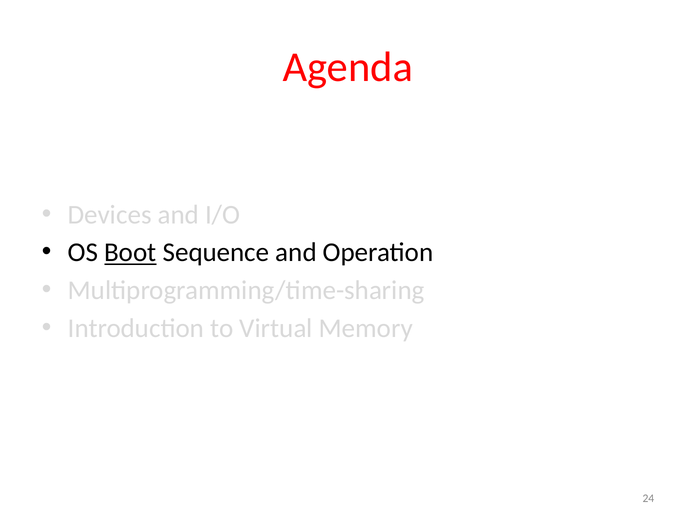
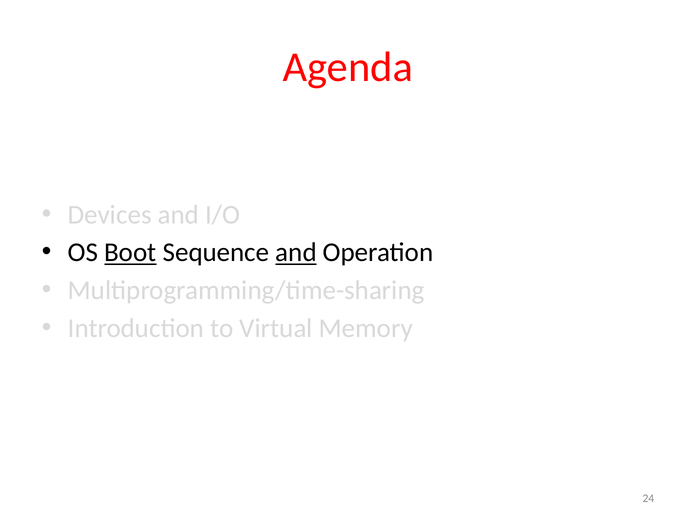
and at (296, 252) underline: none -> present
